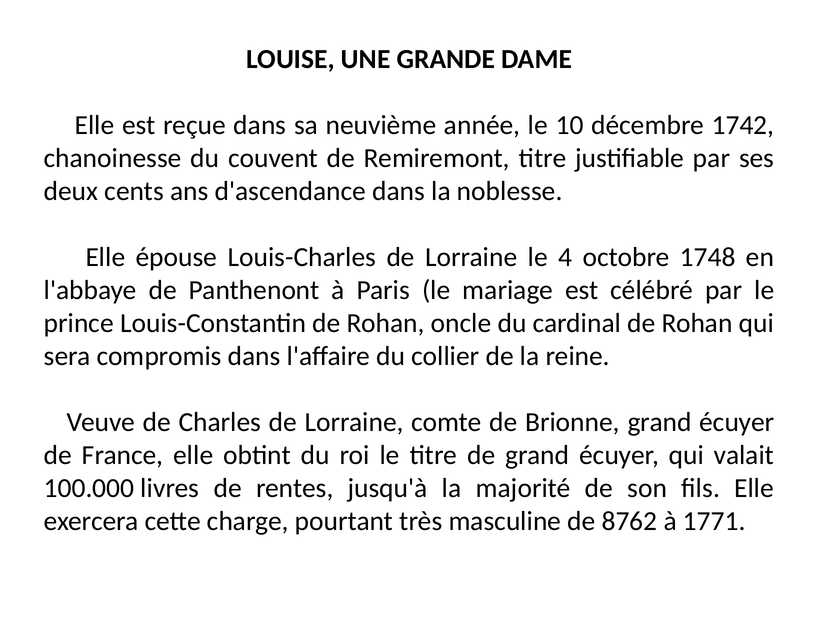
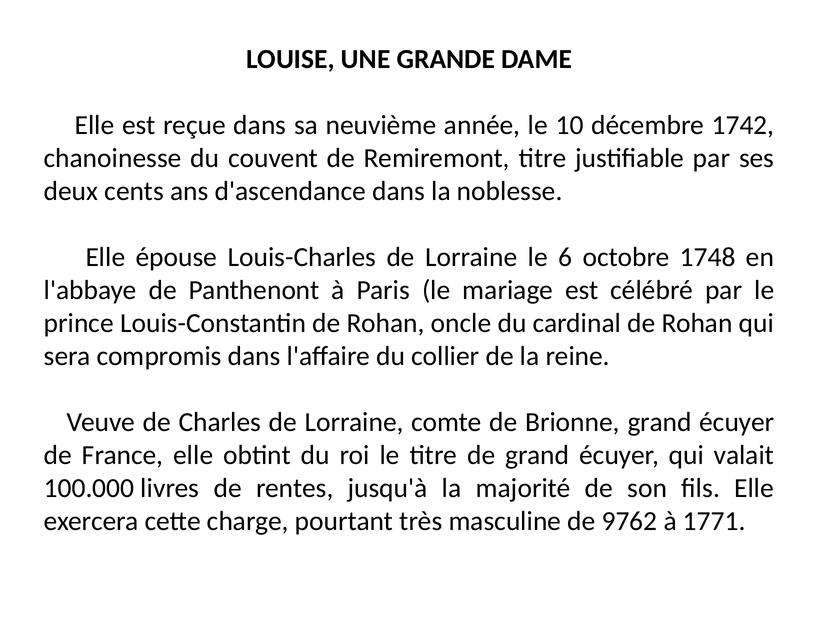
4: 4 -> 6
8762: 8762 -> 9762
